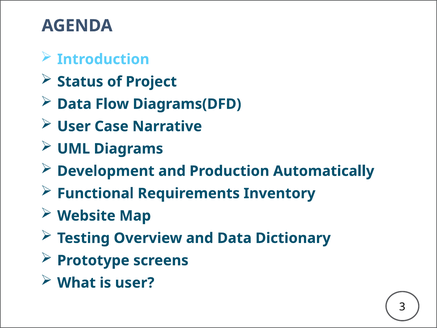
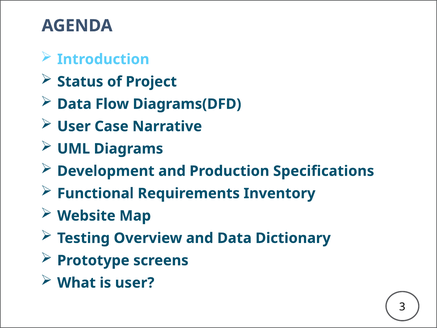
Automatically: Automatically -> Specifications
